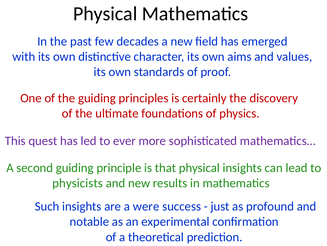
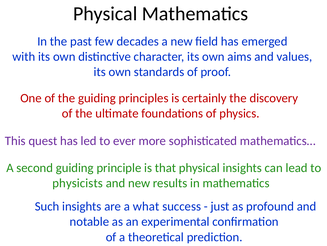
were: were -> what
